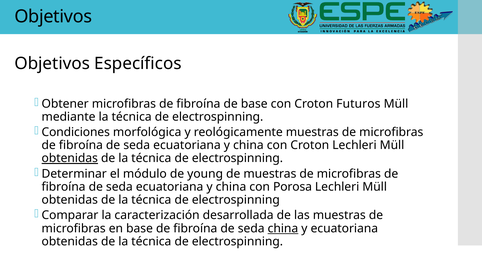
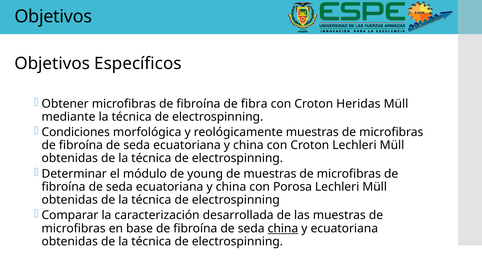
de base: base -> fibra
Futuros: Futuros -> Heridas
obtenidas at (70, 158) underline: present -> none
